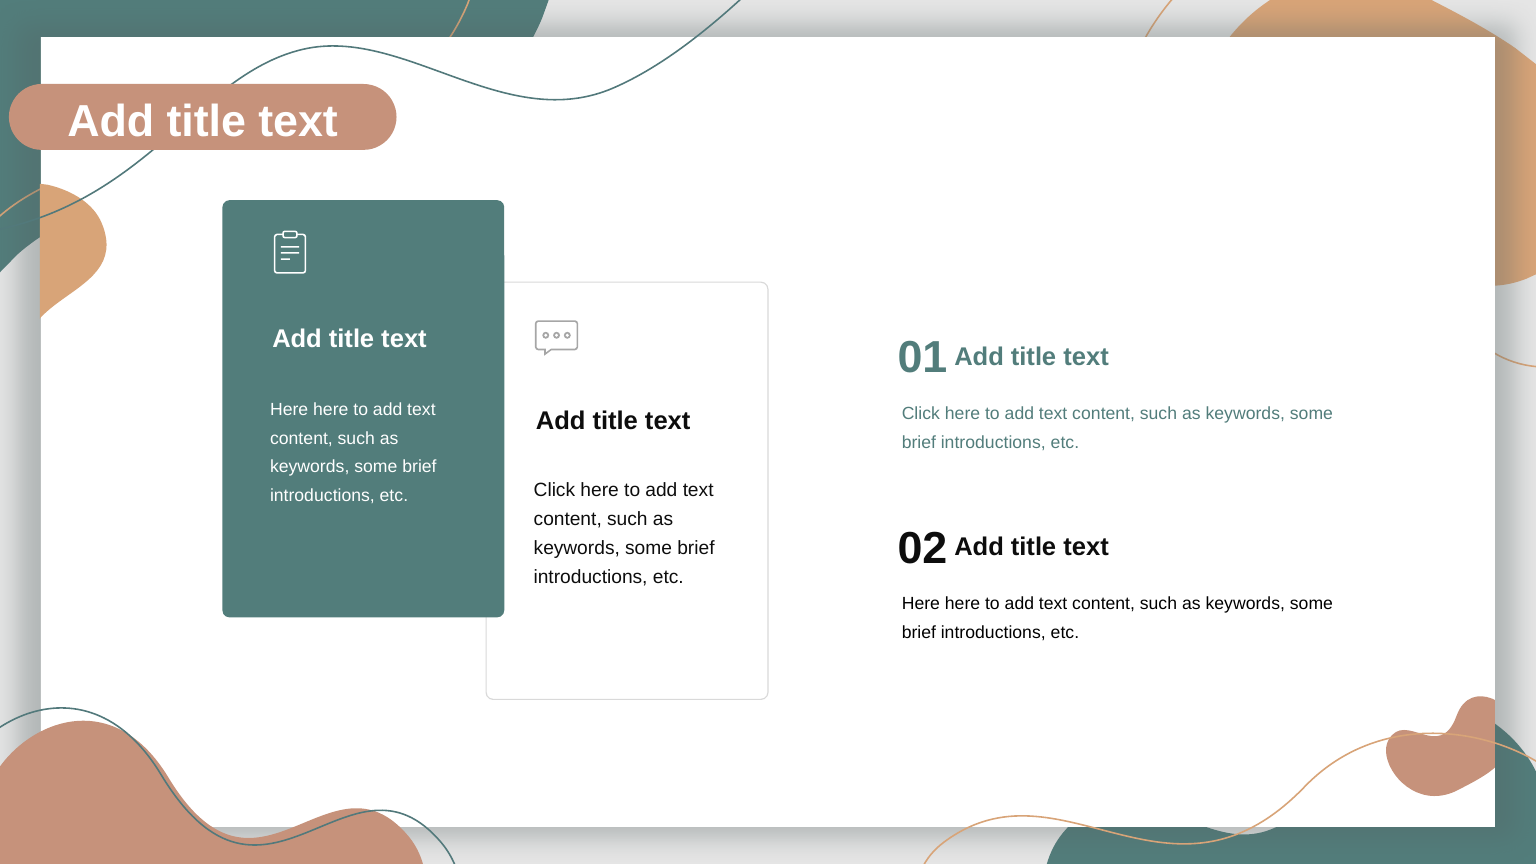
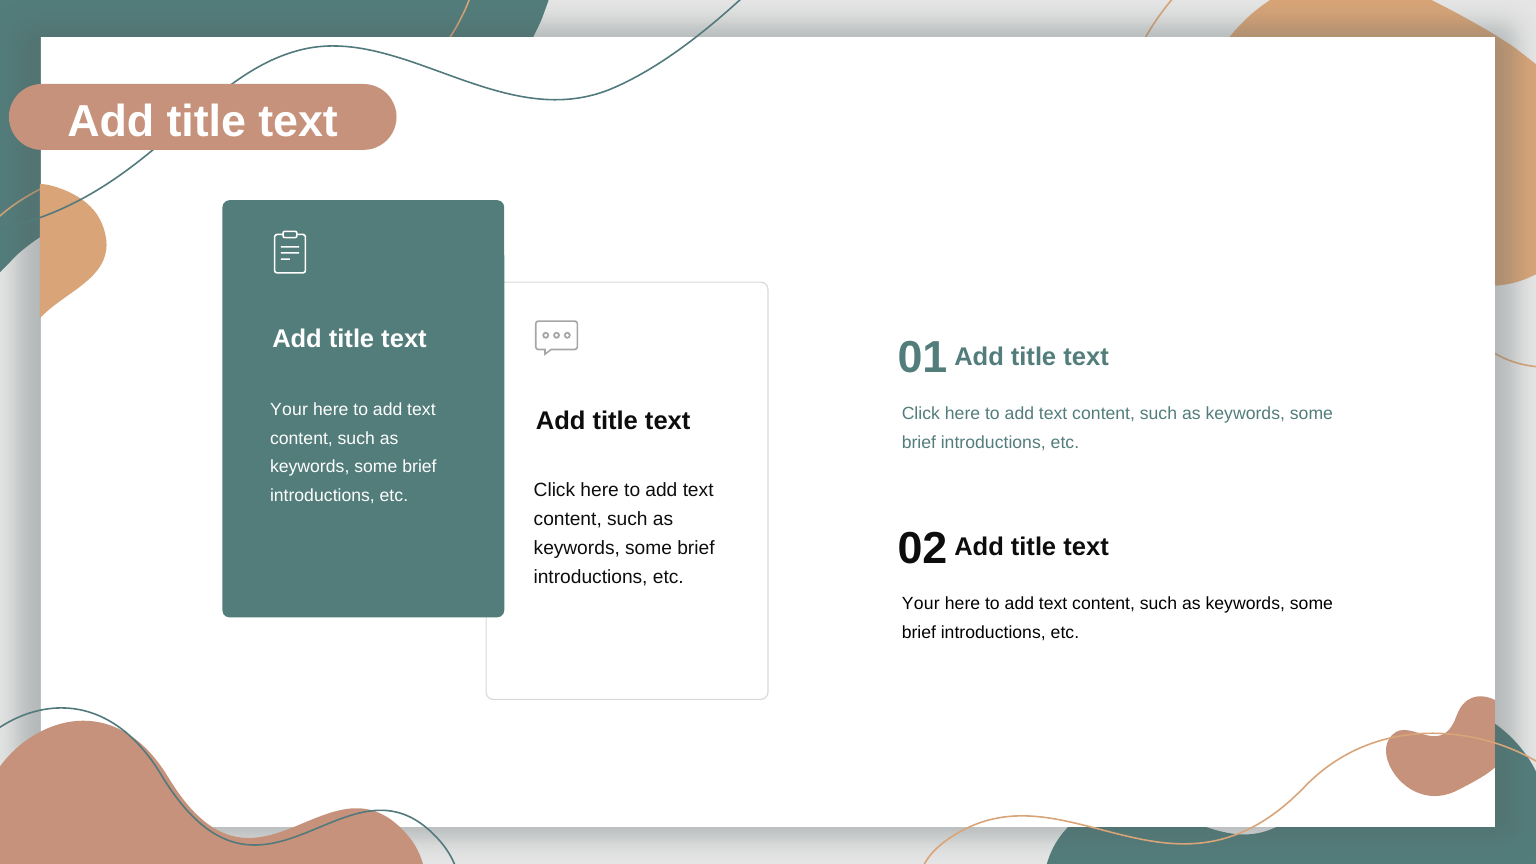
Here at (289, 410): Here -> Your
Here at (921, 604): Here -> Your
